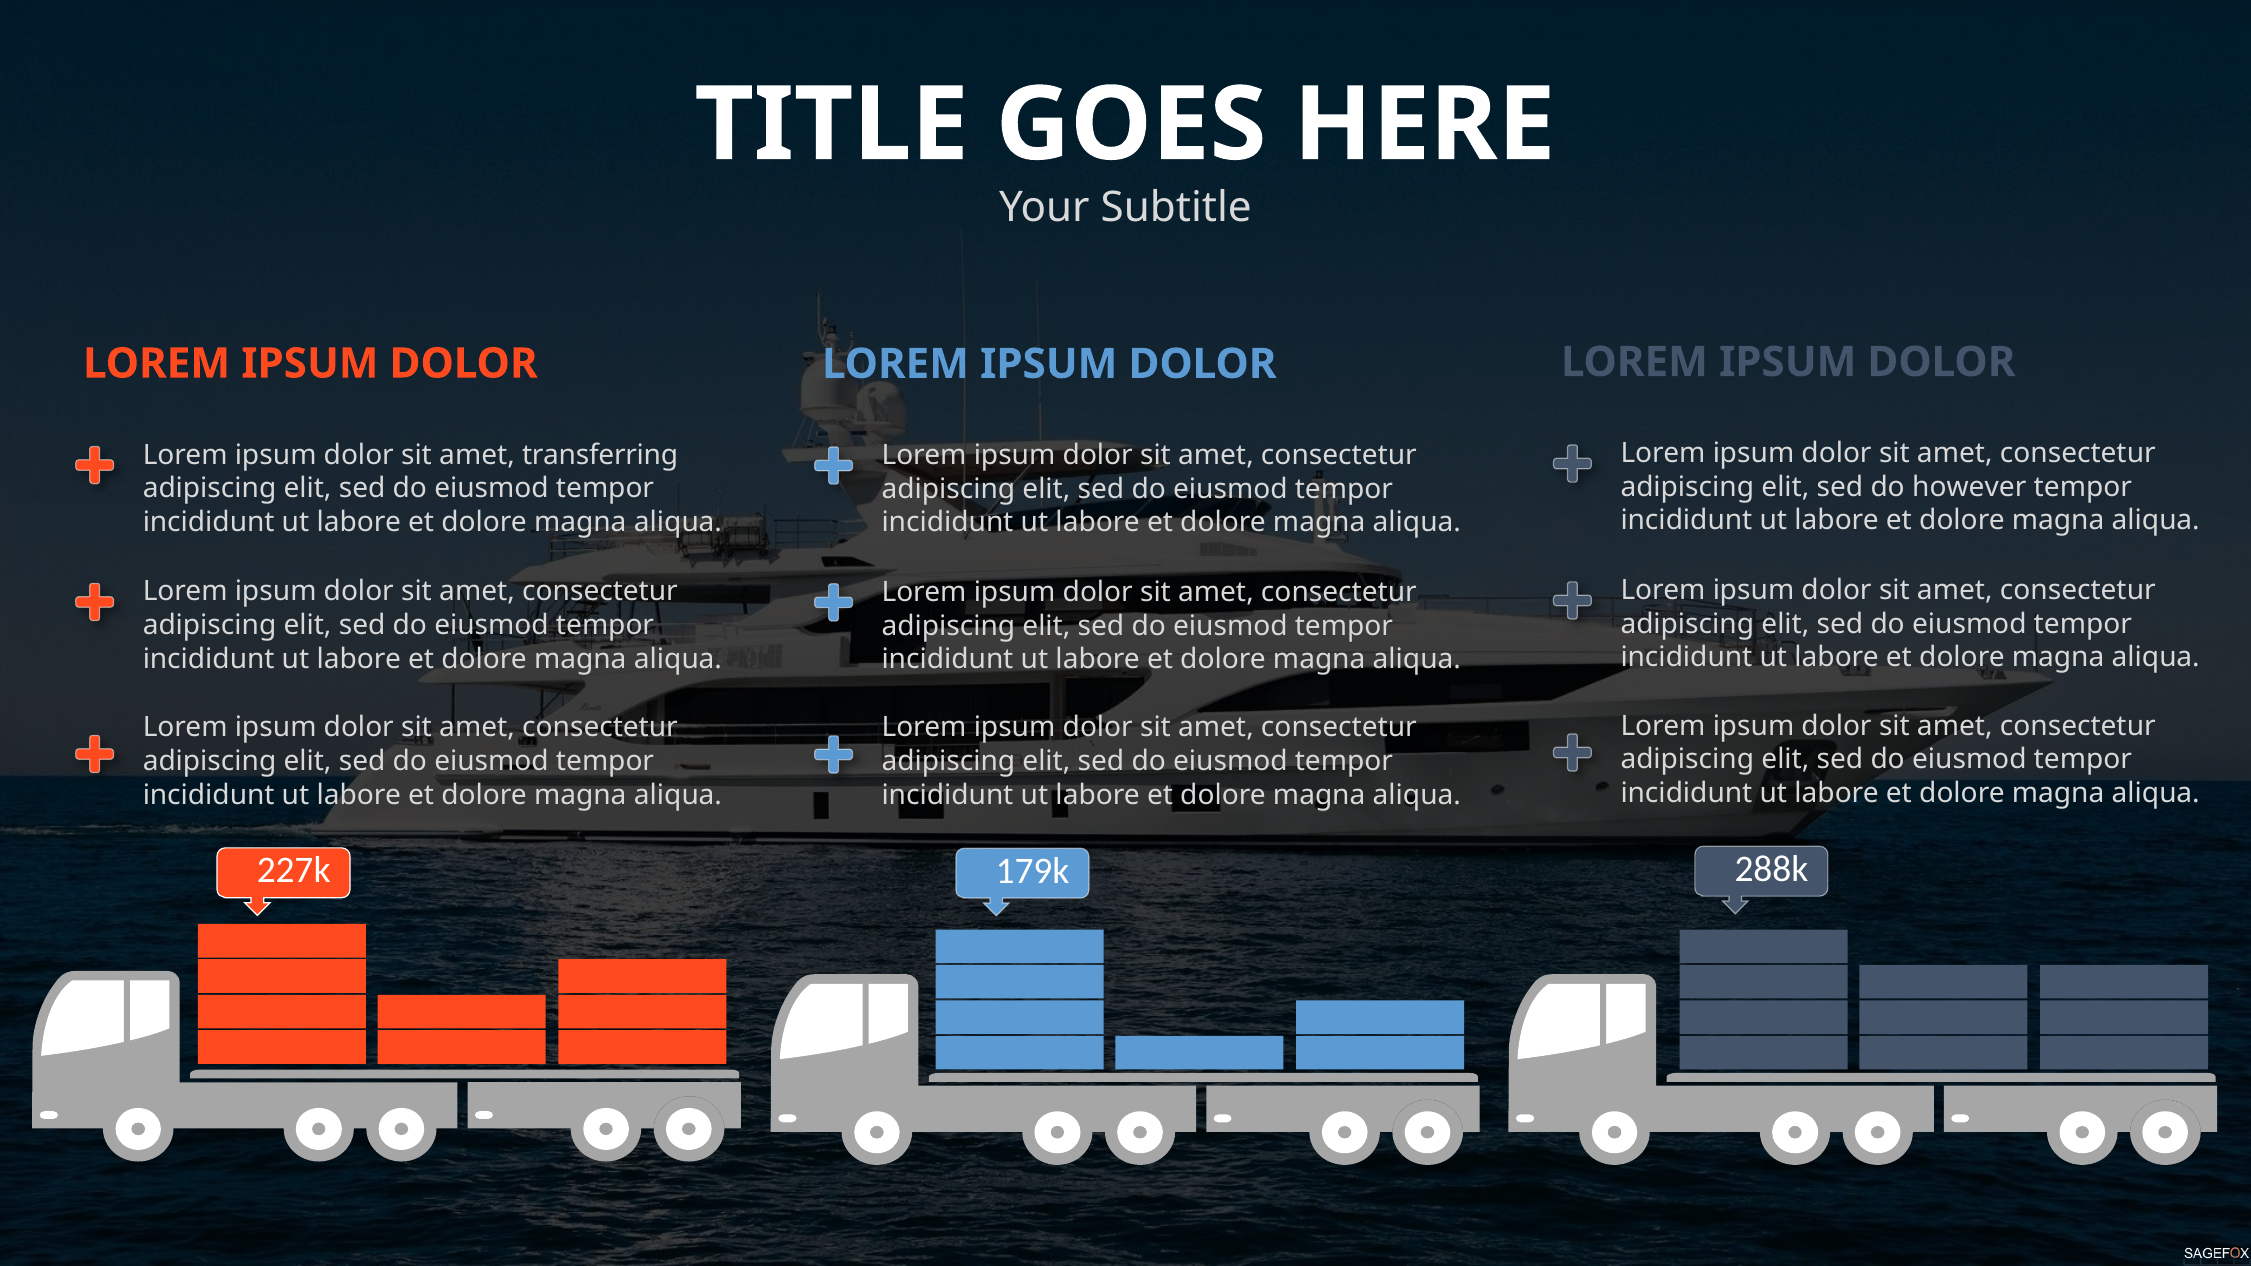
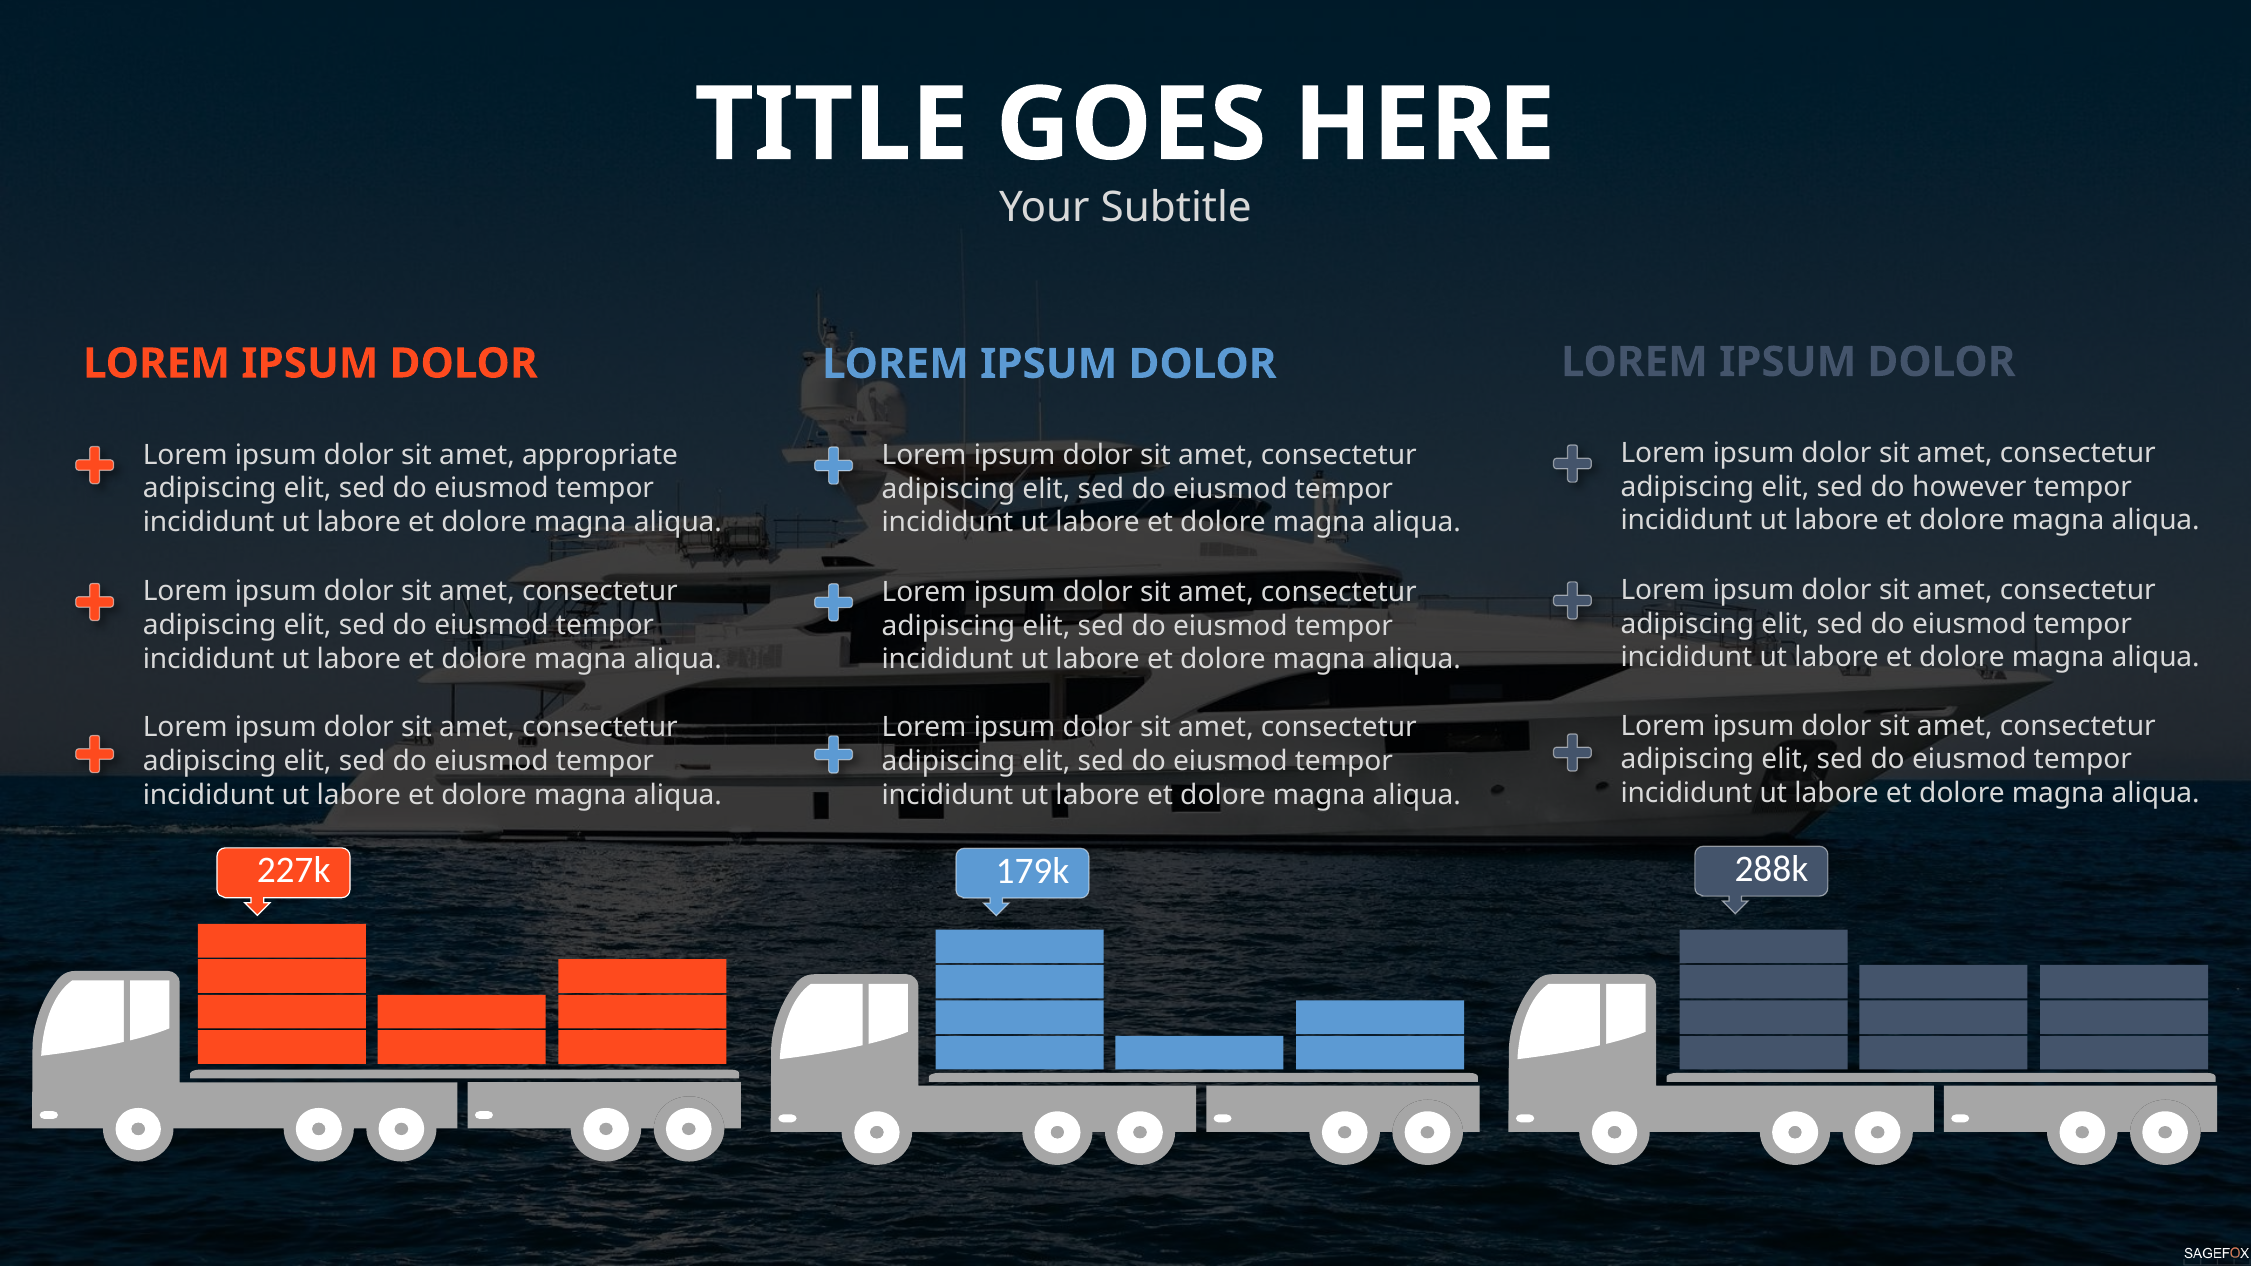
transferring: transferring -> appropriate
